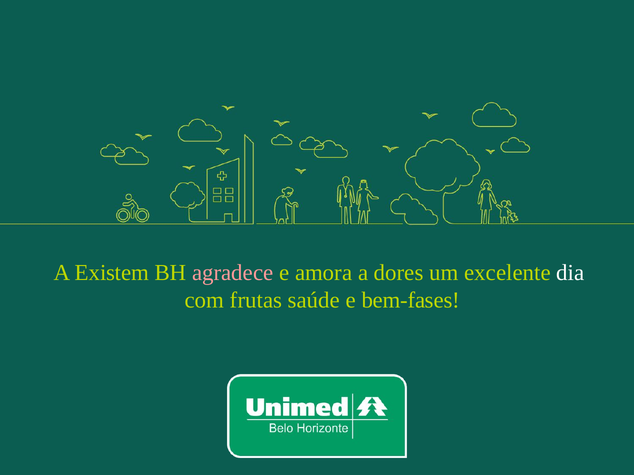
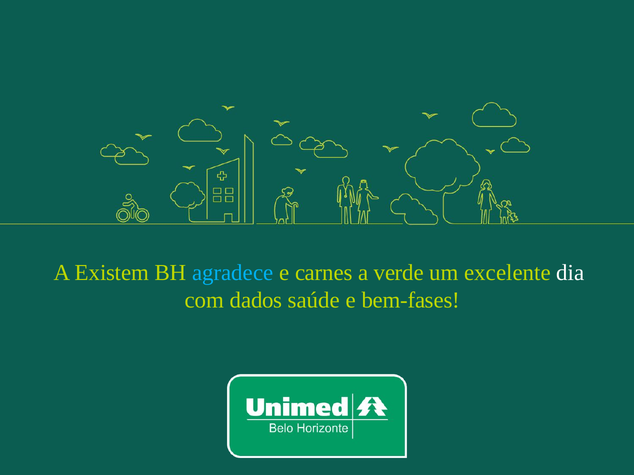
agradece colour: pink -> light blue
amora: amora -> carnes
dores: dores -> verde
frutas: frutas -> dados
